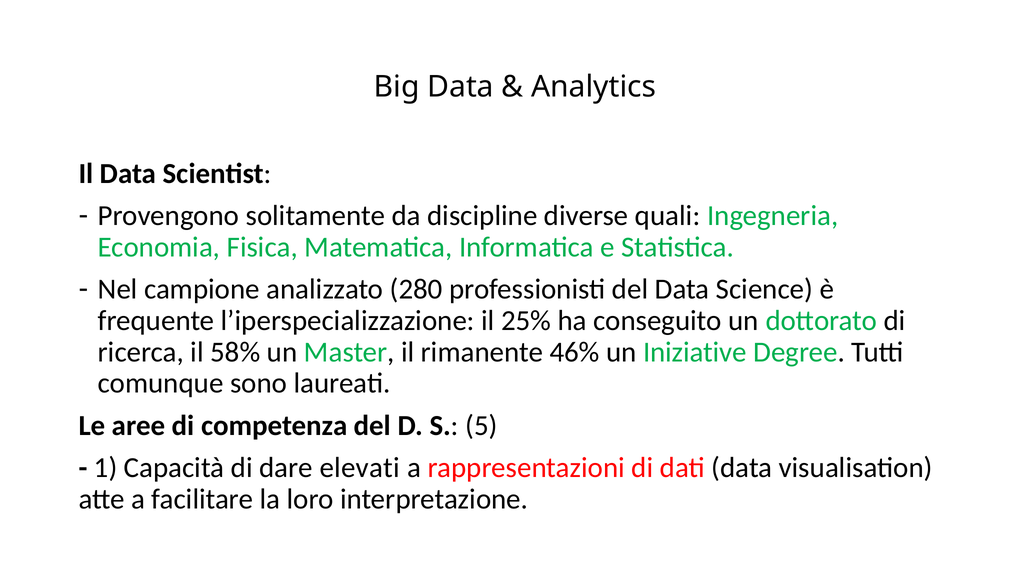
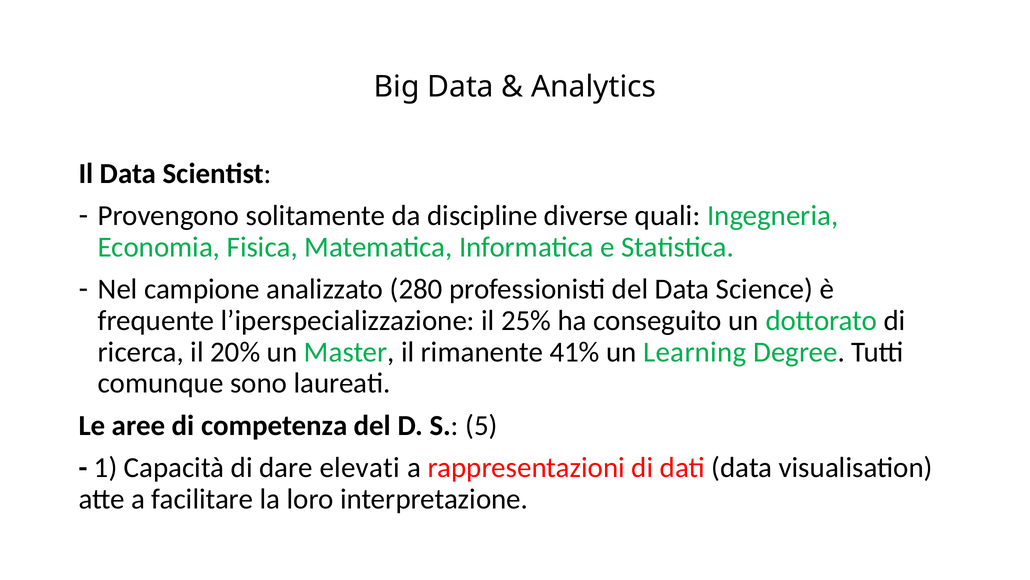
58%: 58% -> 20%
46%: 46% -> 41%
Iniziative: Iniziative -> Learning
